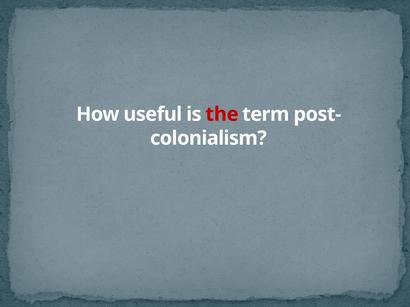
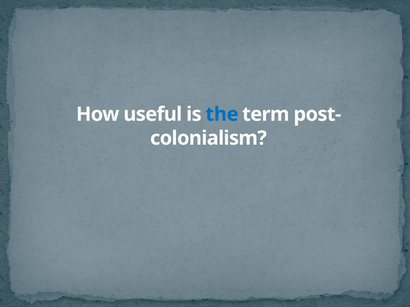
the colour: red -> blue
